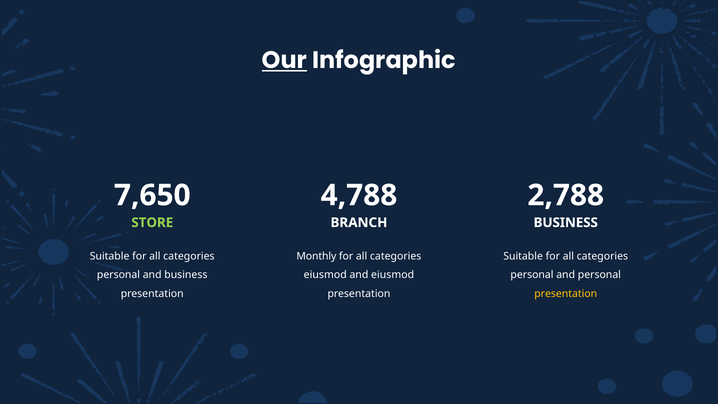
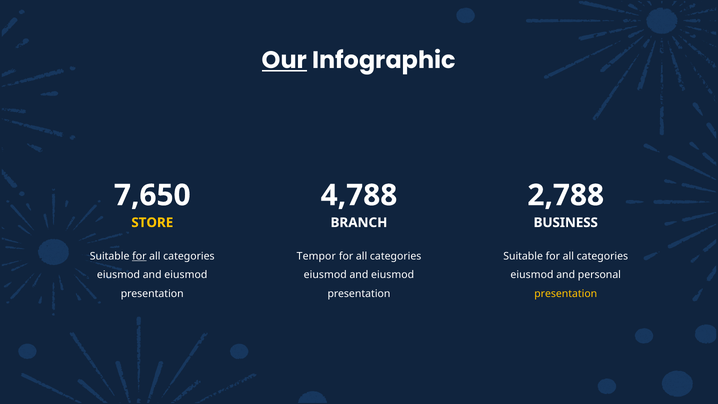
STORE colour: light green -> yellow
for at (139, 256) underline: none -> present
Monthly: Monthly -> Tempor
personal at (118, 275): personal -> eiusmod
business at (186, 275): business -> eiusmod
personal at (532, 275): personal -> eiusmod
